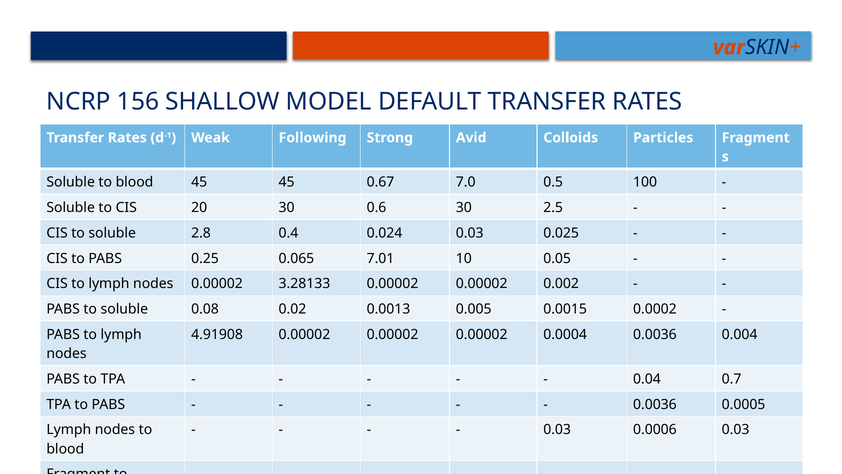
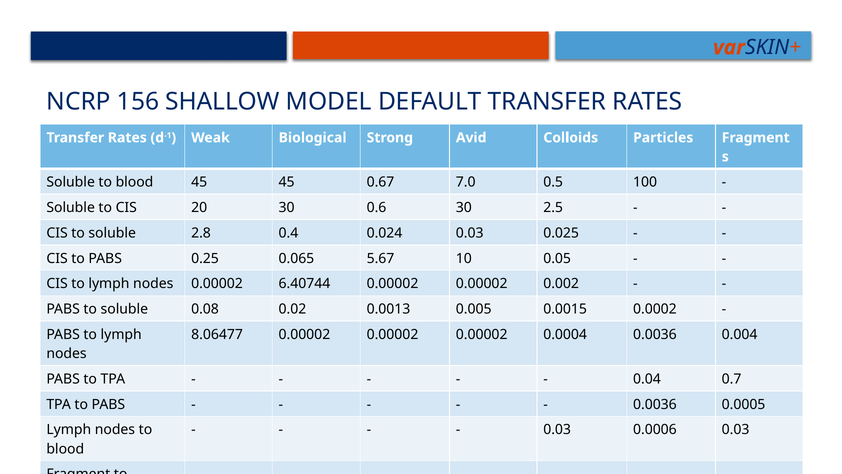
Following: Following -> Biological
7.01: 7.01 -> 5.67
3.28133: 3.28133 -> 6.40744
4.91908: 4.91908 -> 8.06477
